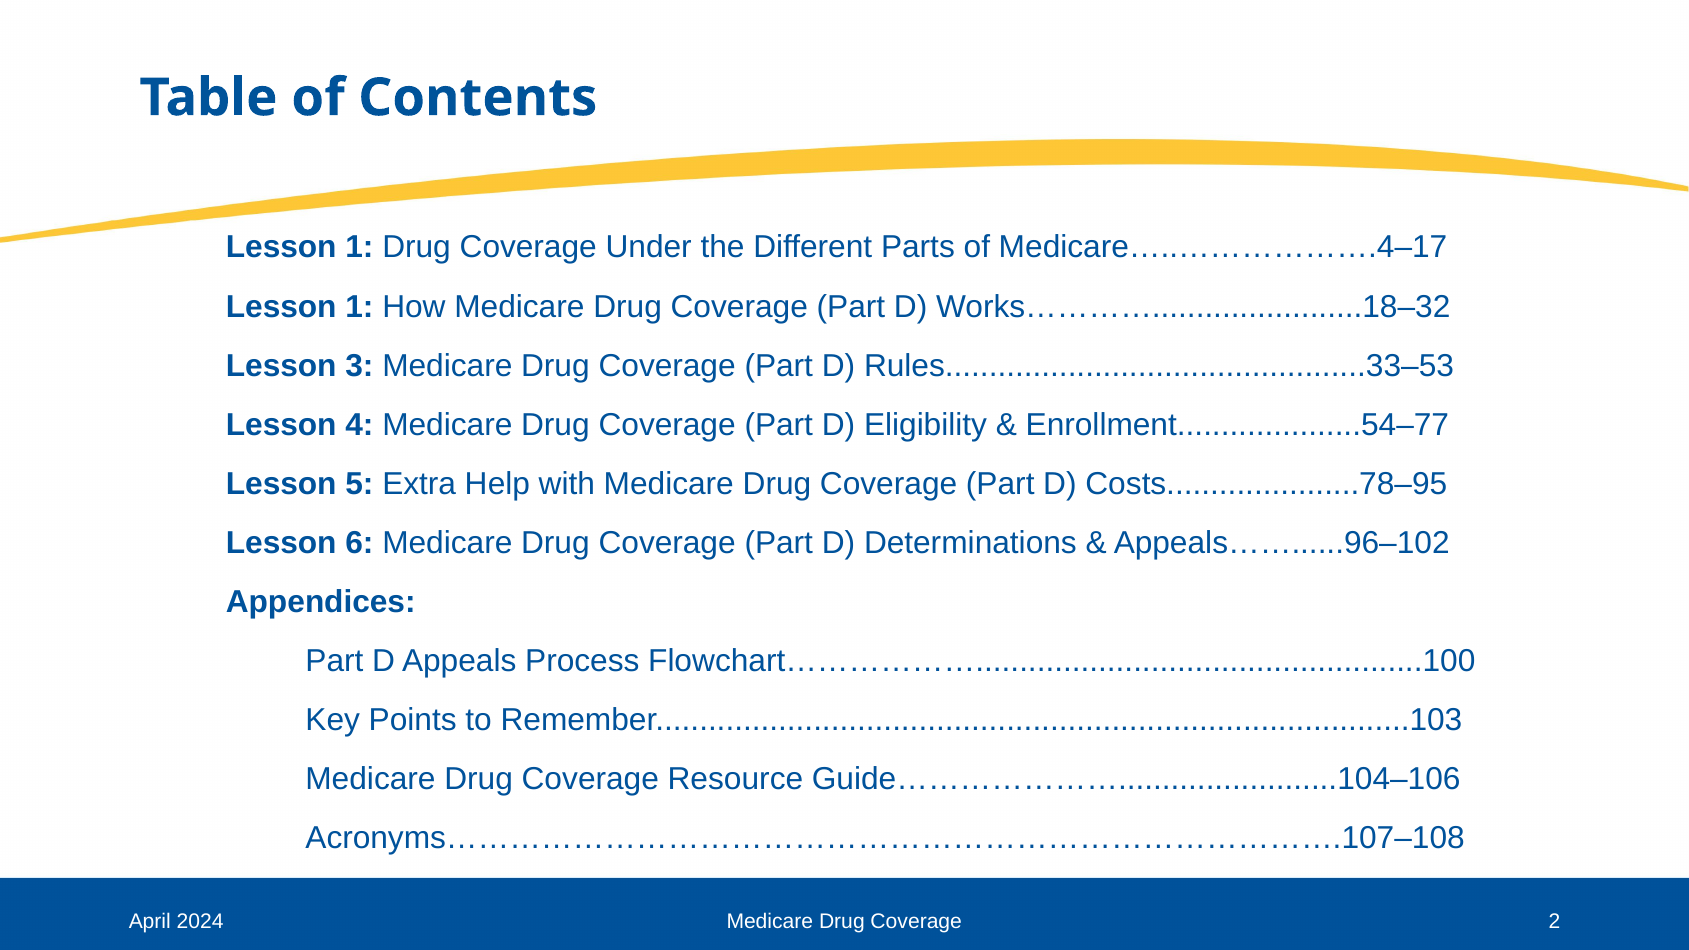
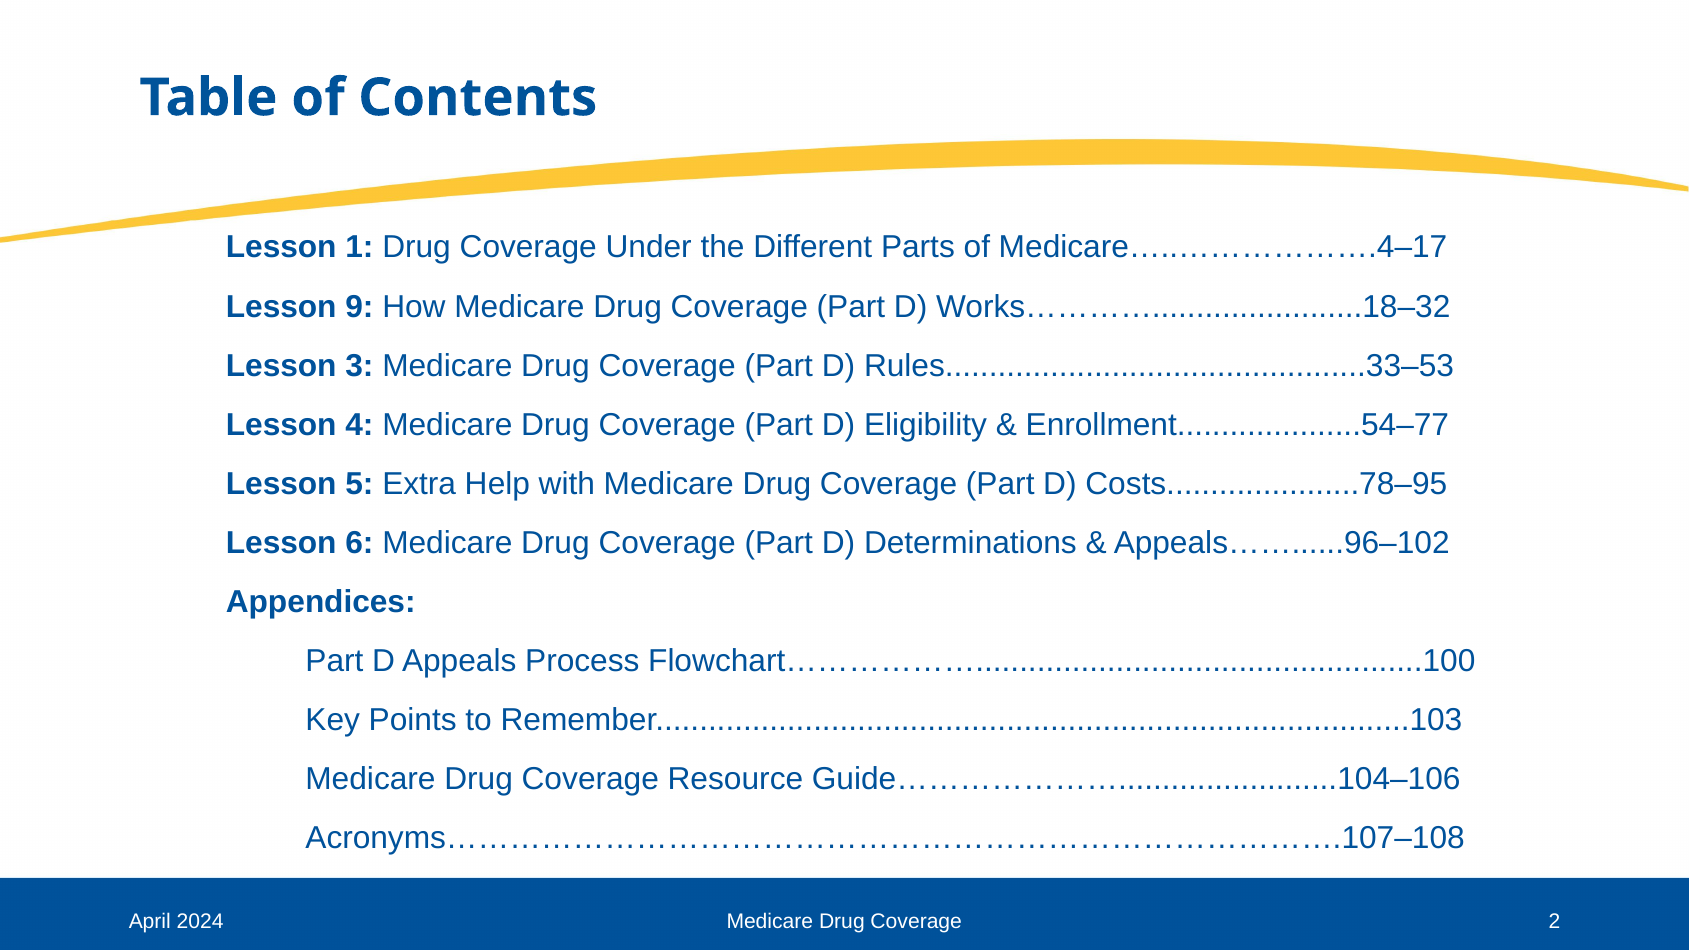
1 at (359, 307): 1 -> 9
